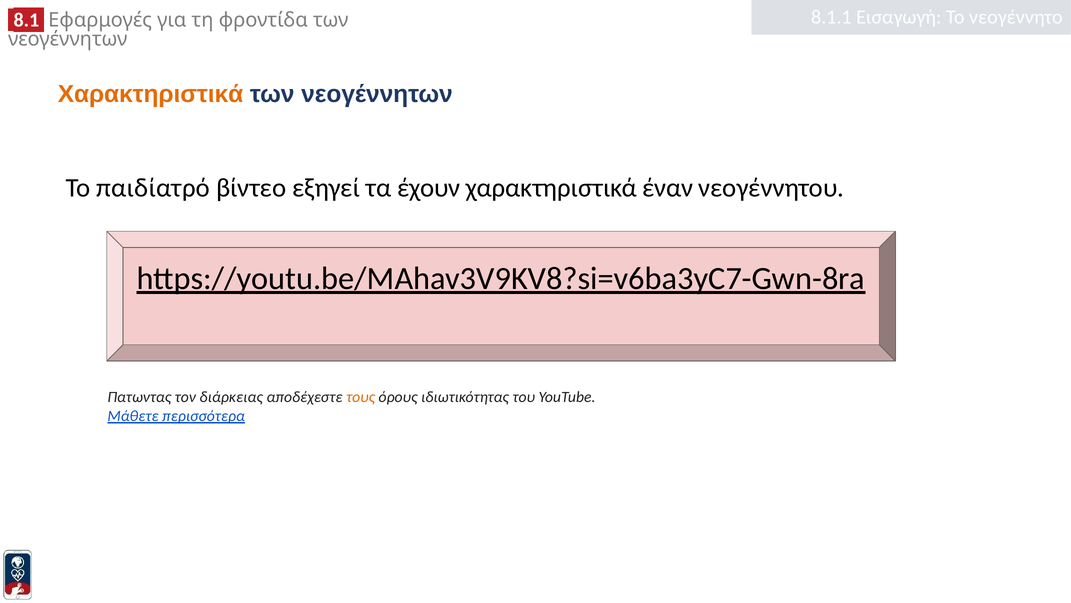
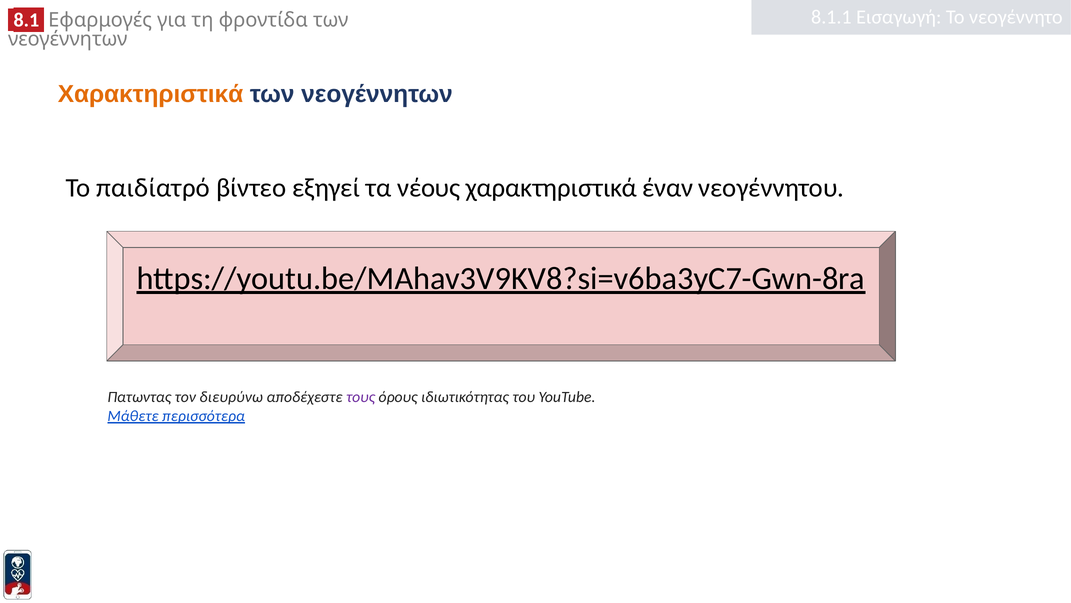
έχουν: έχουν -> νέους
διάρκειας: διάρκειας -> διευρύνω
τους colour: orange -> purple
